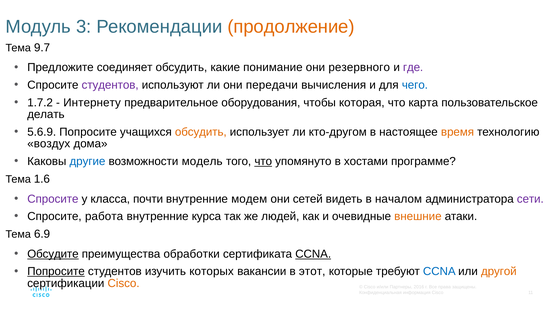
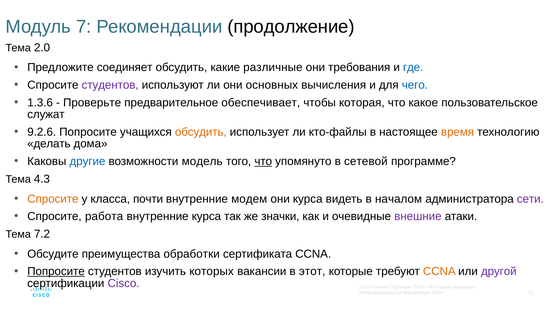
3: 3 -> 7
продолжение colour: orange -> black
9.7: 9.7 -> 2.0
понимание: понимание -> различные
резервного: резервного -> требования
где colour: purple -> blue
передачи: передачи -> основных
1.7.2: 1.7.2 -> 1.3.6
Интернету: Интернету -> Проверьте
оборудования: оборудования -> обеспечивает
карта: карта -> какое
делать: делать -> служат
5.6.9: 5.6.9 -> 9.2.6
кто-другом: кто-другом -> кто-файлы
воздух: воздух -> делать
хостами: хостами -> сетевой
1.6: 1.6 -> 4.3
Спросите at (53, 199) colour: purple -> orange
они сетей: сетей -> курса
людей: людей -> значки
внешние colour: orange -> purple
6.9: 6.9 -> 7.2
Обсудите underline: present -> none
CCNA at (313, 254) underline: present -> none
CCNA at (439, 271) colour: blue -> orange
другой colour: orange -> purple
Cisco at (124, 283) colour: orange -> purple
